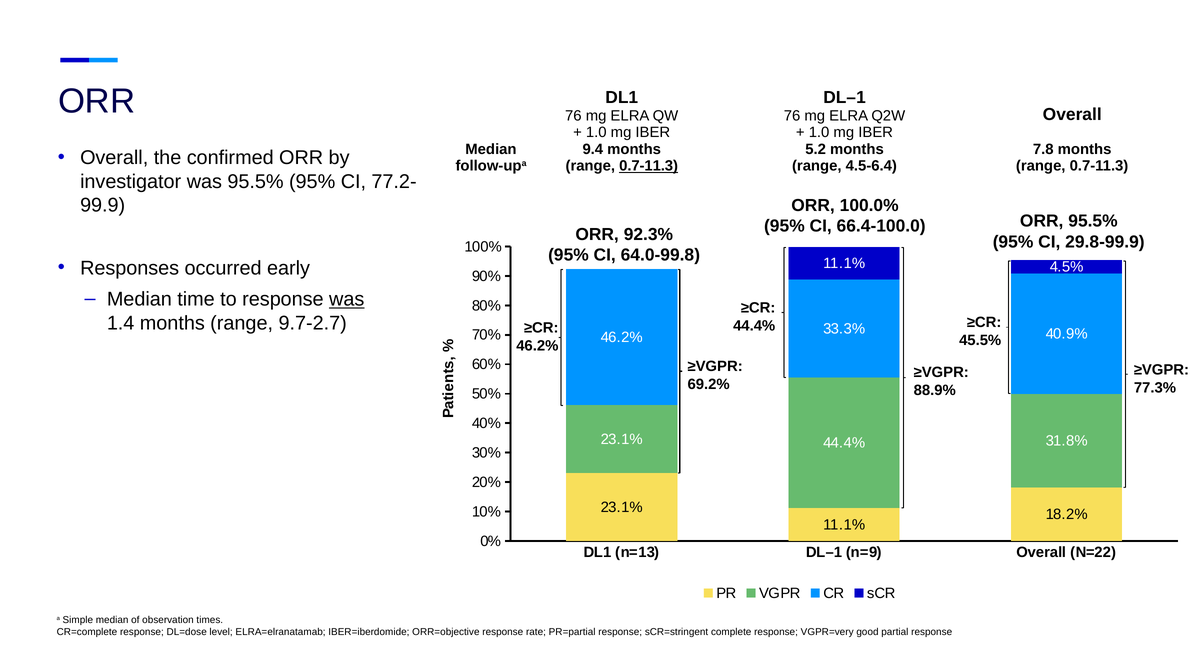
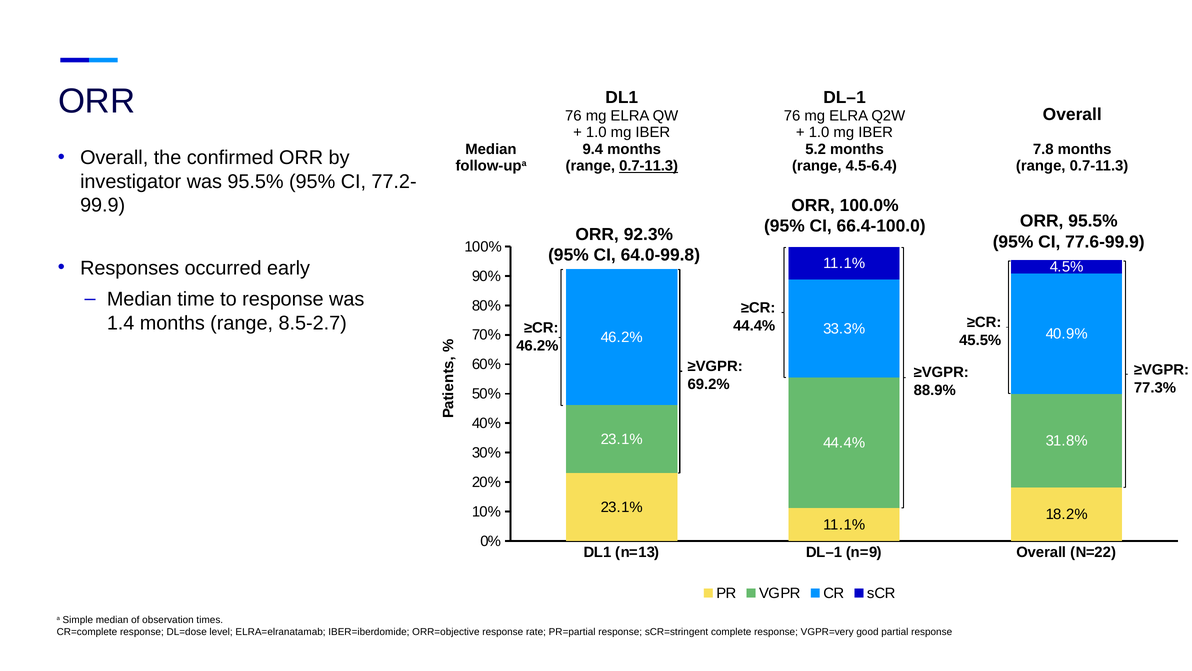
29.8-99.9: 29.8-99.9 -> 77.6-99.9
was at (347, 299) underline: present -> none
9.7-2.7: 9.7-2.7 -> 8.5-2.7
